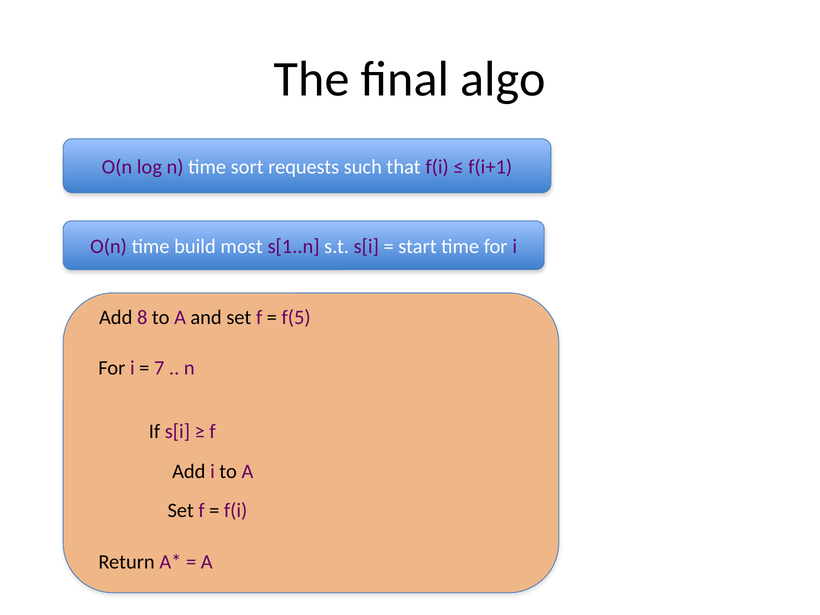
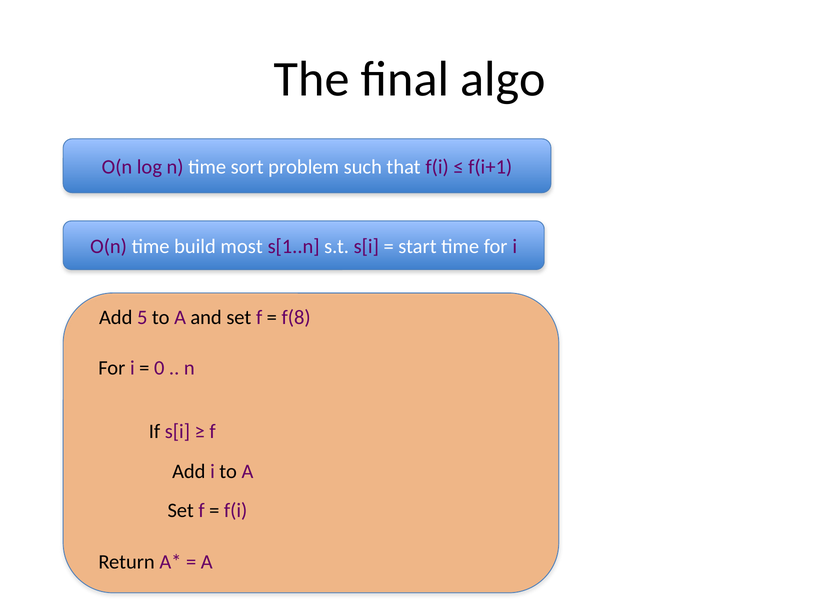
requests: requests -> problem
8: 8 -> 5
f(5: f(5 -> f(8
7: 7 -> 0
